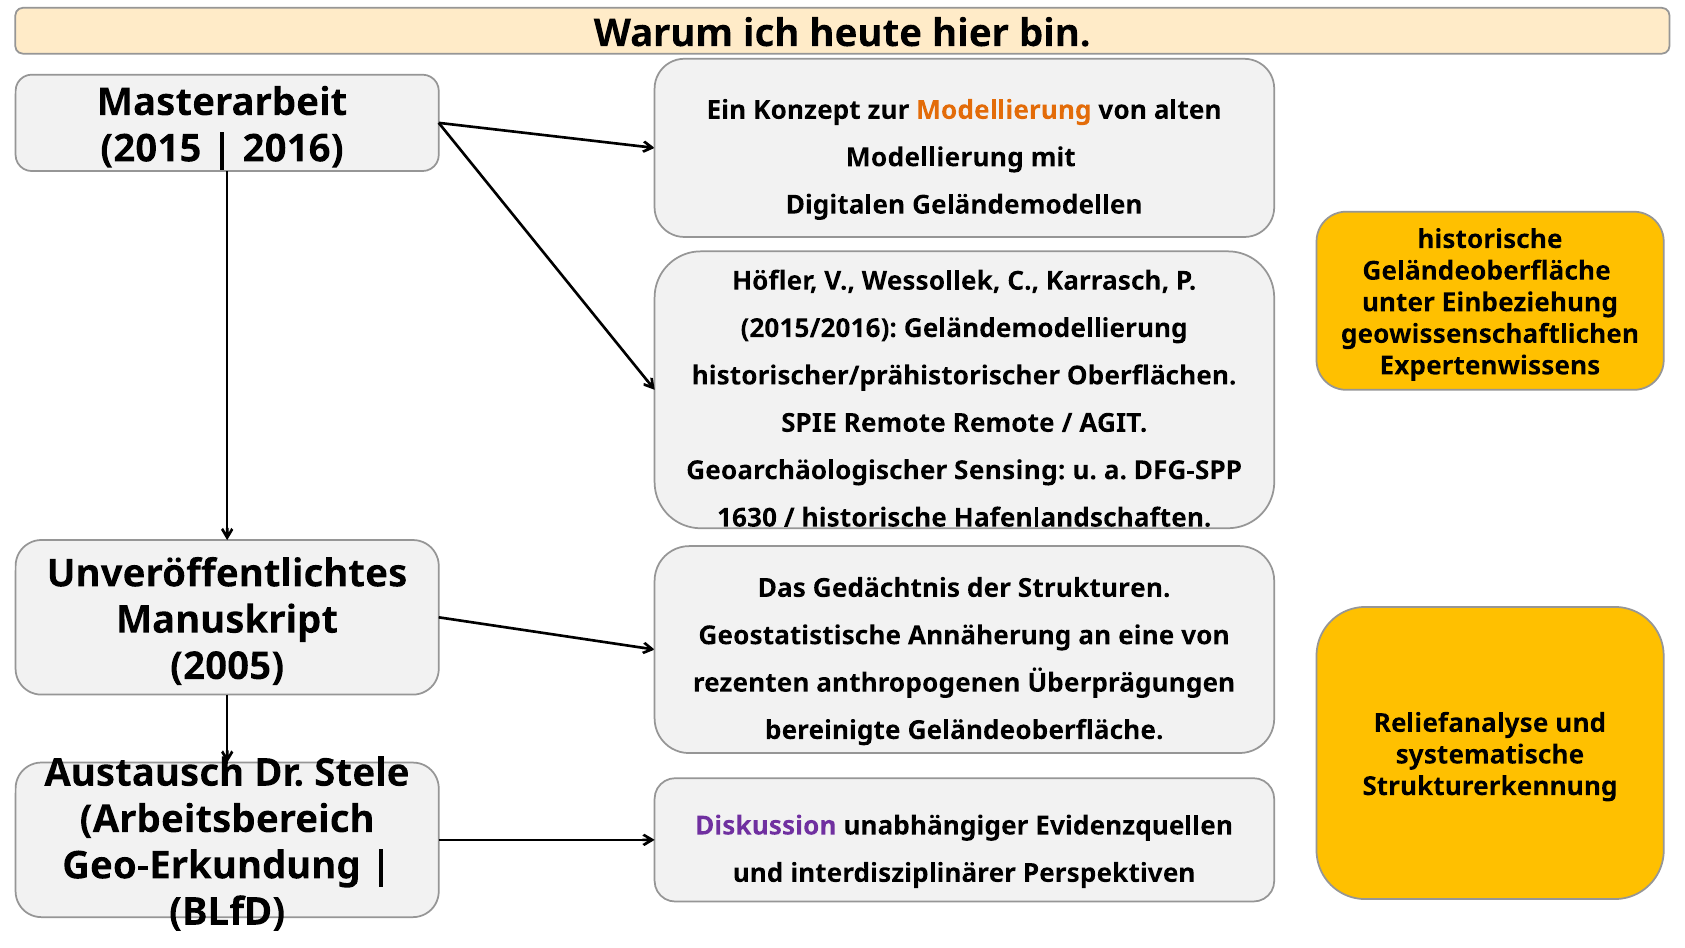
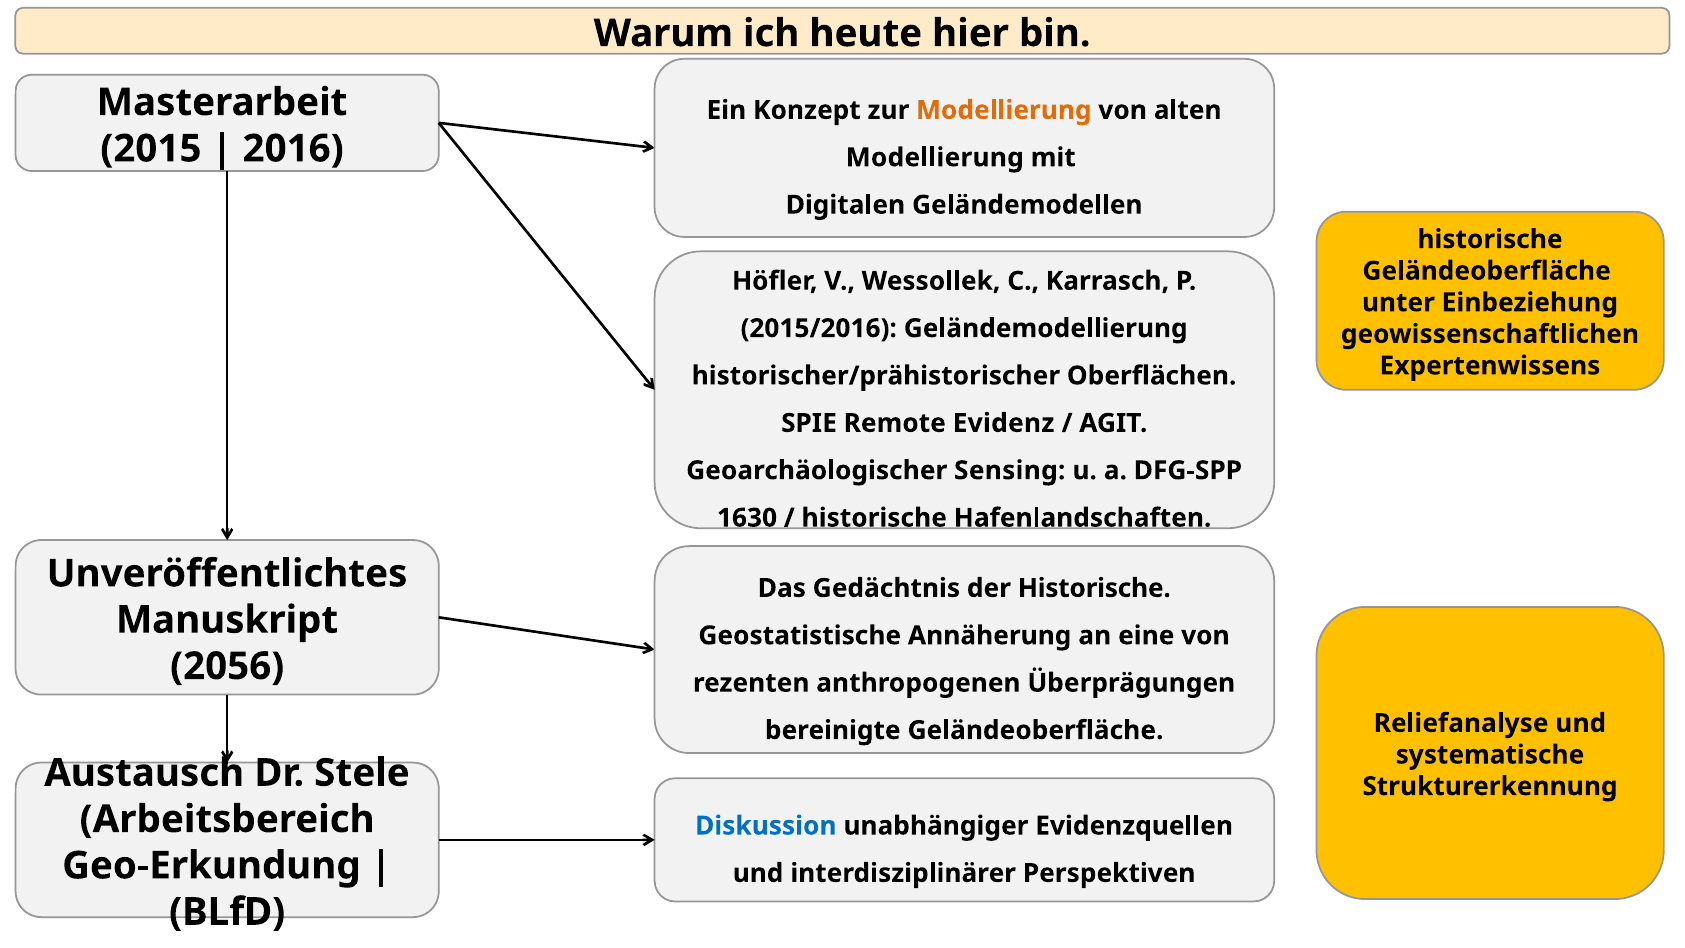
Remote Remote: Remote -> Evidenz
der Strukturen: Strukturen -> Historische
2005: 2005 -> 2056
Diskussion colour: purple -> blue
